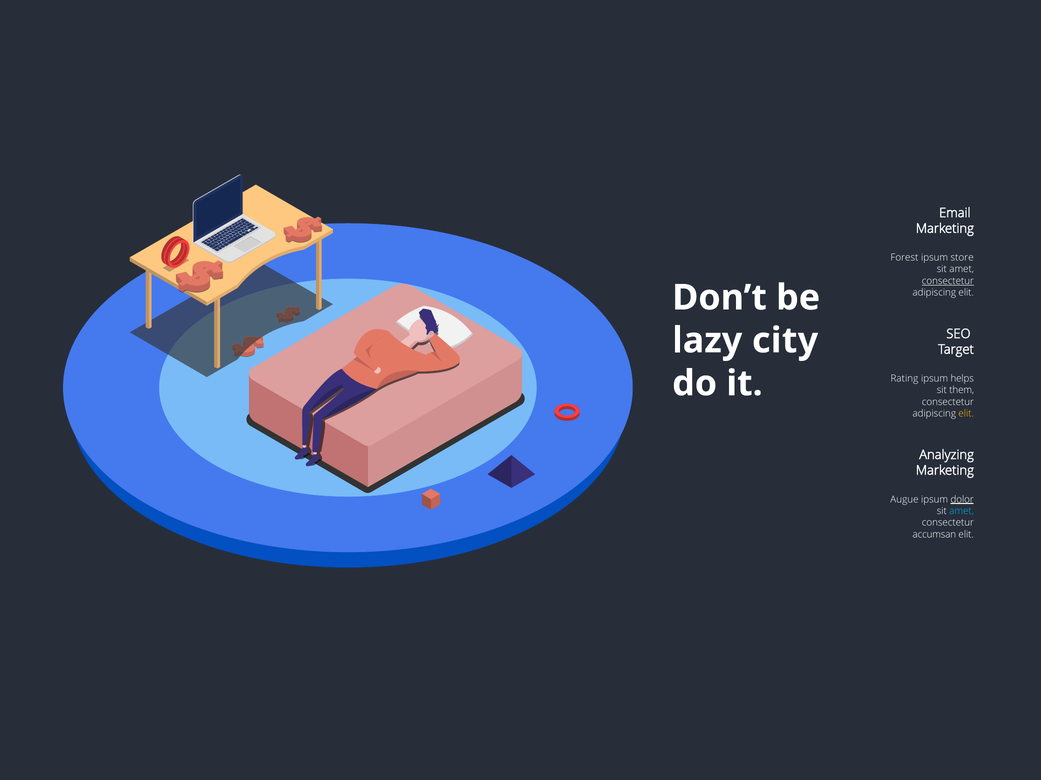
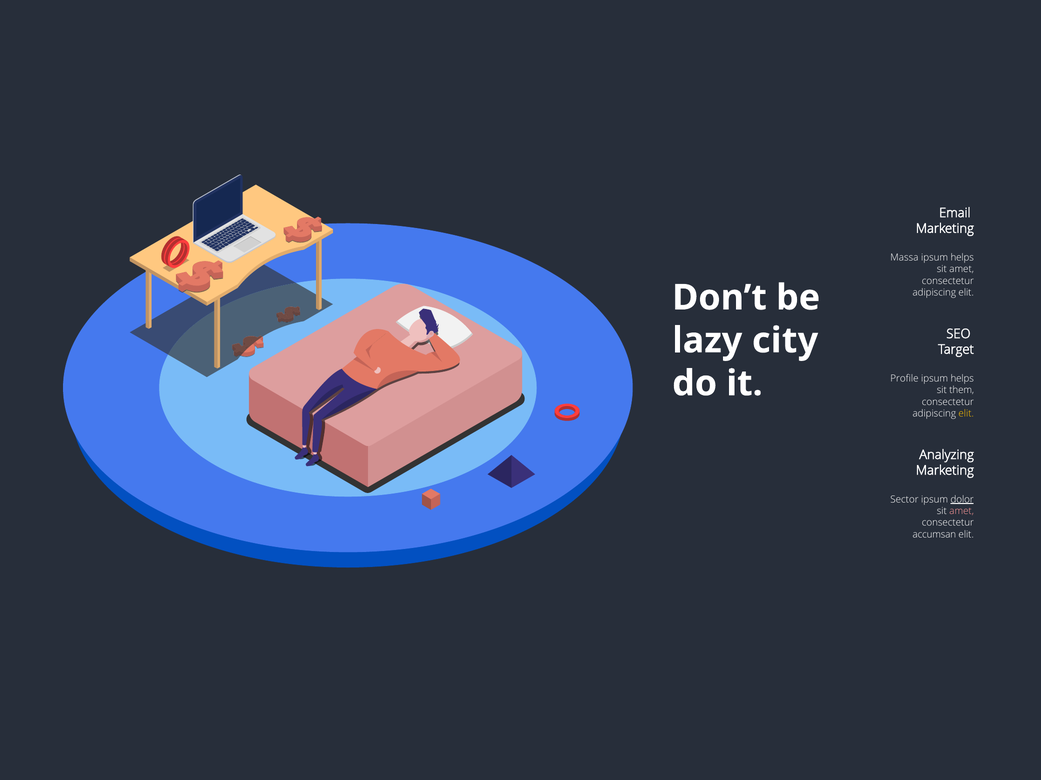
Forest: Forest -> Massa
store at (962, 258): store -> helps
consectetur at (948, 281) underline: present -> none
Rating: Rating -> Profile
Augue: Augue -> Sector
amet at (962, 511) colour: light blue -> pink
